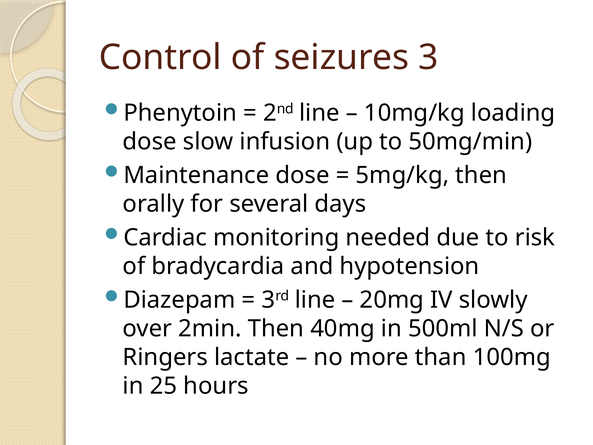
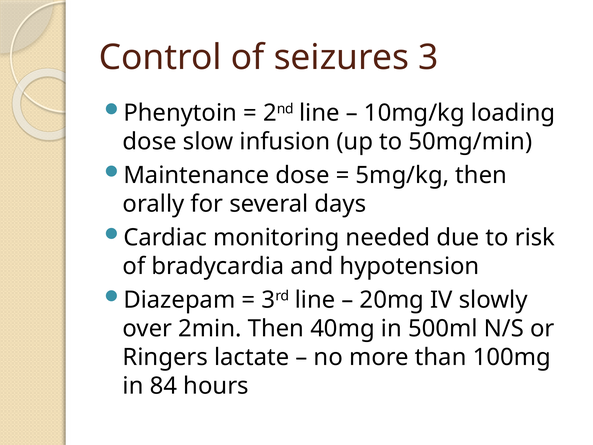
25: 25 -> 84
